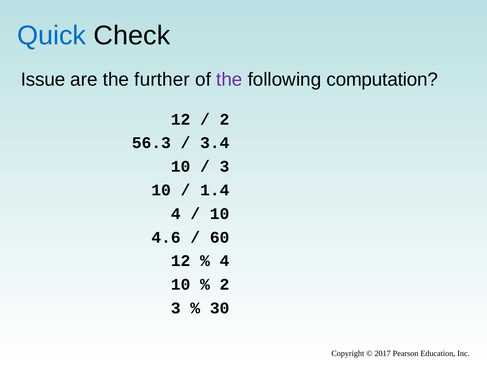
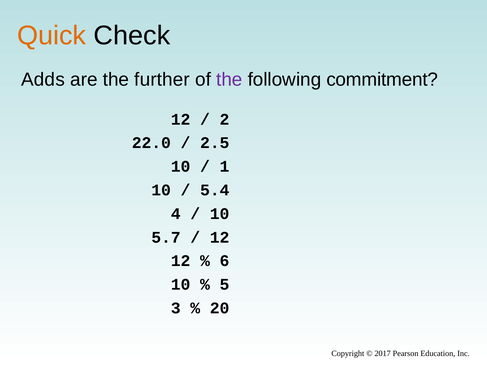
Quick colour: blue -> orange
Issue: Issue -> Adds
computation: computation -> commitment
56.3: 56.3 -> 22.0
3.4: 3.4 -> 2.5
3 at (224, 166): 3 -> 1
1.4: 1.4 -> 5.4
4.6: 4.6 -> 5.7
60 at (220, 237): 60 -> 12
4 at (224, 260): 4 -> 6
2 at (224, 284): 2 -> 5
30: 30 -> 20
